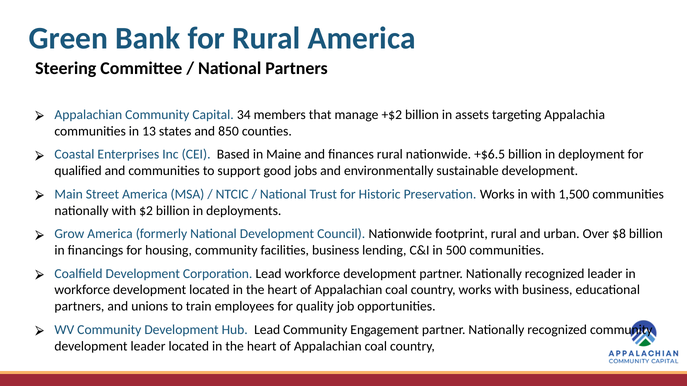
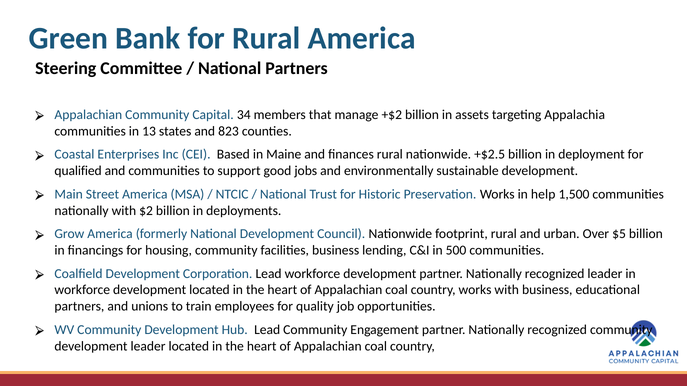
850: 850 -> 823
+$6.5: +$6.5 -> +$2.5
in with: with -> help
$8: $8 -> $5
